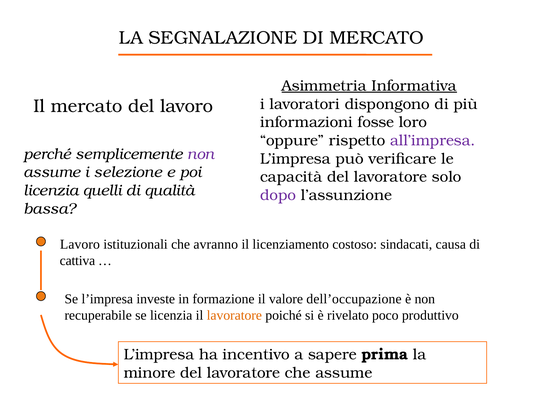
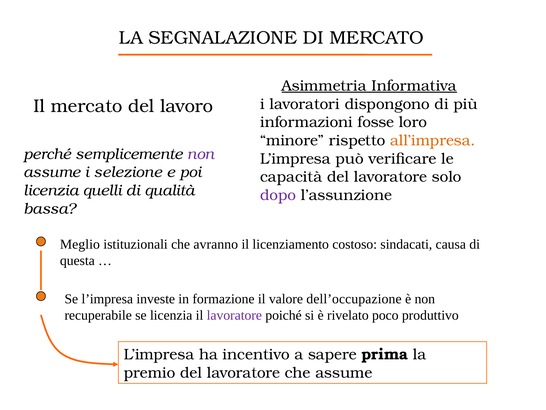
oppure: oppure -> minore
all’impresa colour: purple -> orange
Lavoro at (80, 244): Lavoro -> Meglio
cattiva: cattiva -> questa
lavoratore at (234, 315) colour: orange -> purple
minore: minore -> premio
